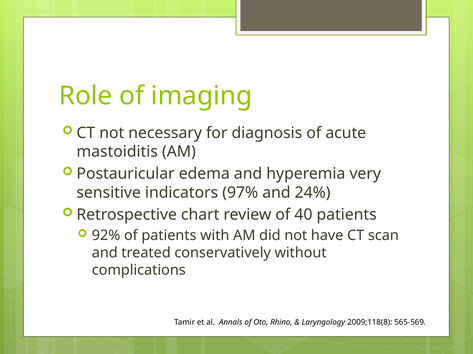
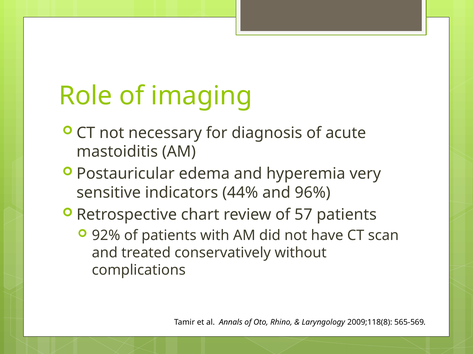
97%: 97% -> 44%
24%: 24% -> 96%
40: 40 -> 57
